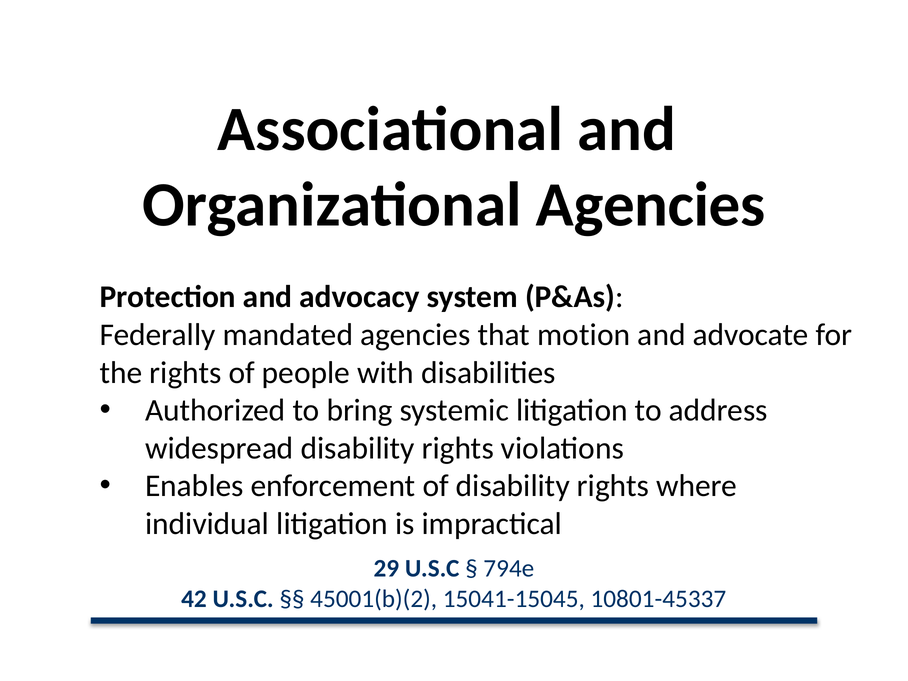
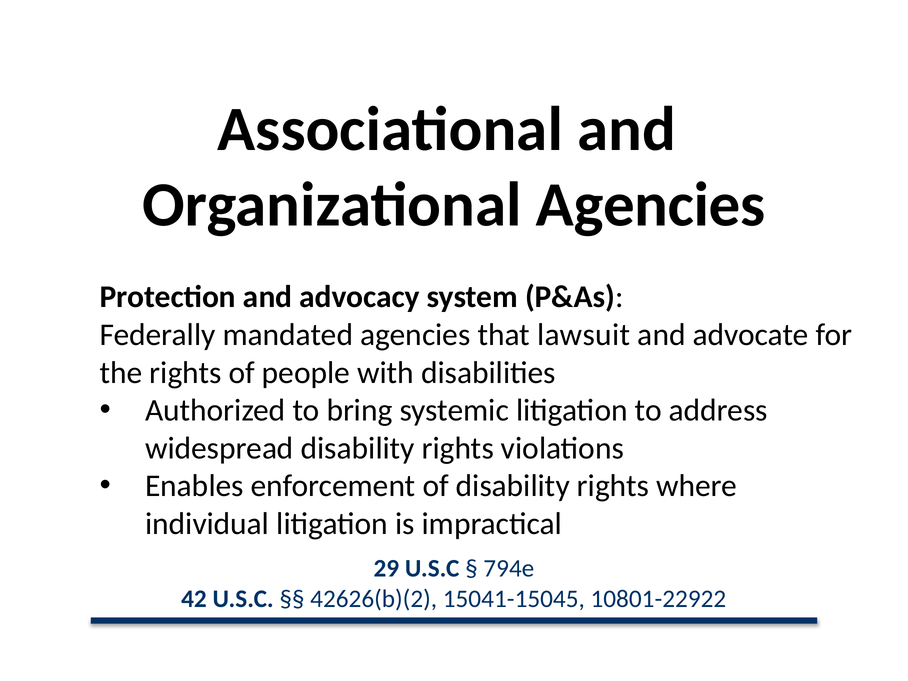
motion: motion -> lawsuit
45001(b)(2: 45001(b)(2 -> 42626(b)(2
10801-45337: 10801-45337 -> 10801-22922
